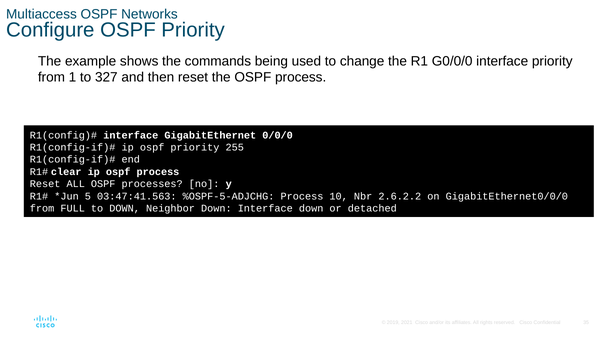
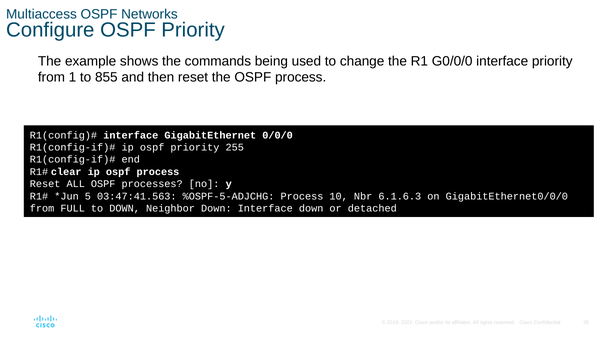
327: 327 -> 855
2.6.2.2: 2.6.2.2 -> 6.1.6.3
